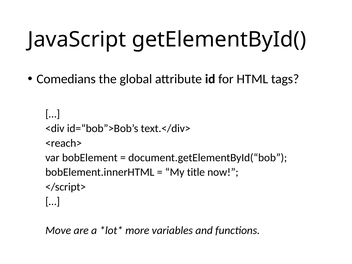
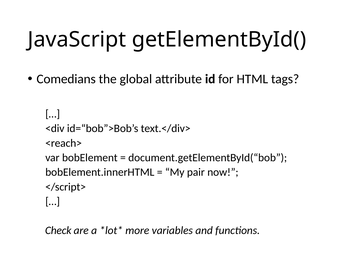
title: title -> pair
Move: Move -> Check
